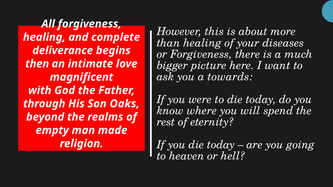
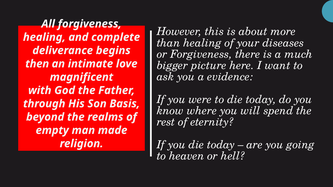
towards: towards -> evidence
Oaks: Oaks -> Basis
